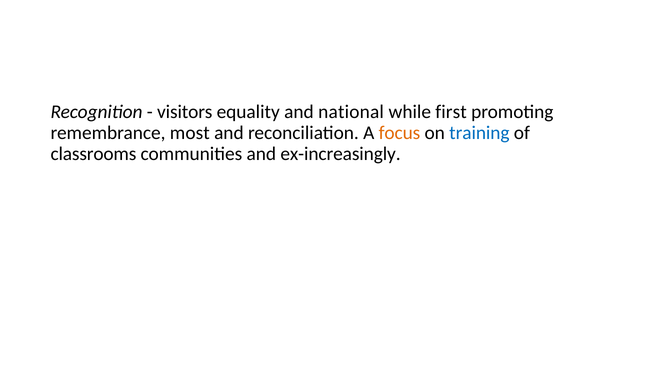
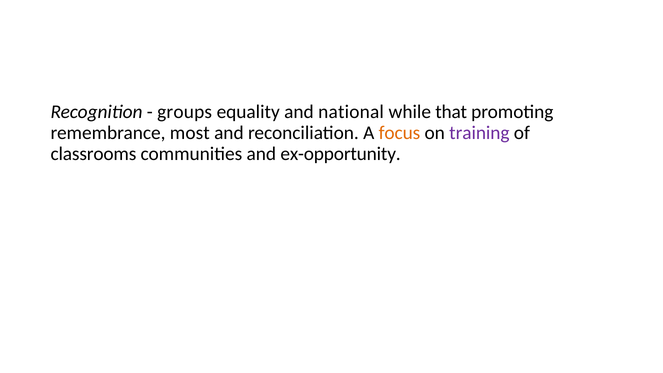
visitors: visitors -> groups
first: first -> that
training colour: blue -> purple
ex-increasingly: ex-increasingly -> ex-opportunity
